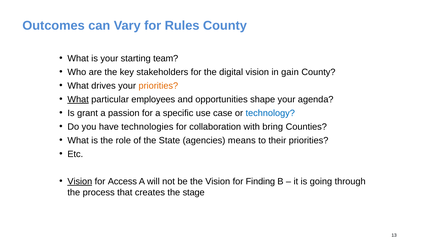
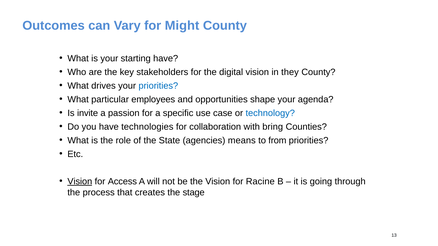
Rules: Rules -> Might
starting team: team -> have
gain: gain -> they
priorities at (158, 86) colour: orange -> blue
What at (78, 100) underline: present -> none
grant: grant -> invite
their: their -> from
Finding: Finding -> Racine
